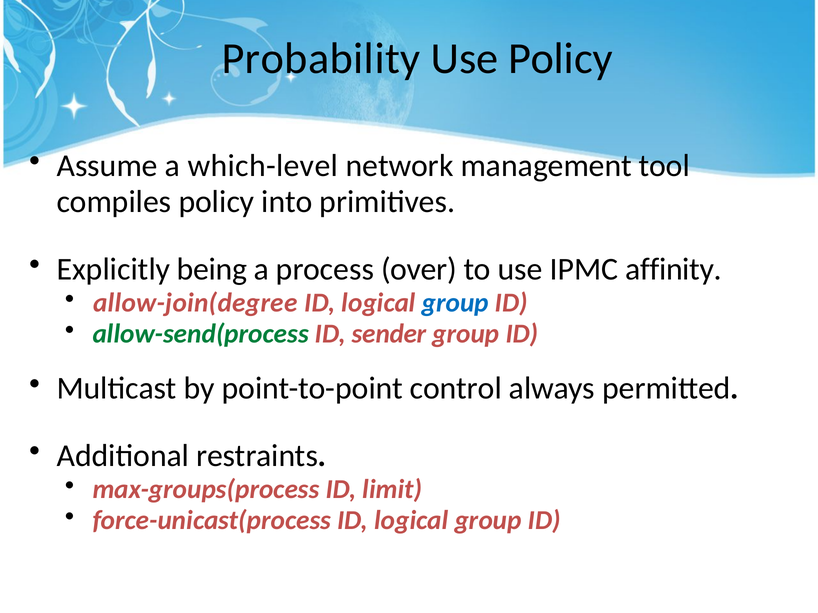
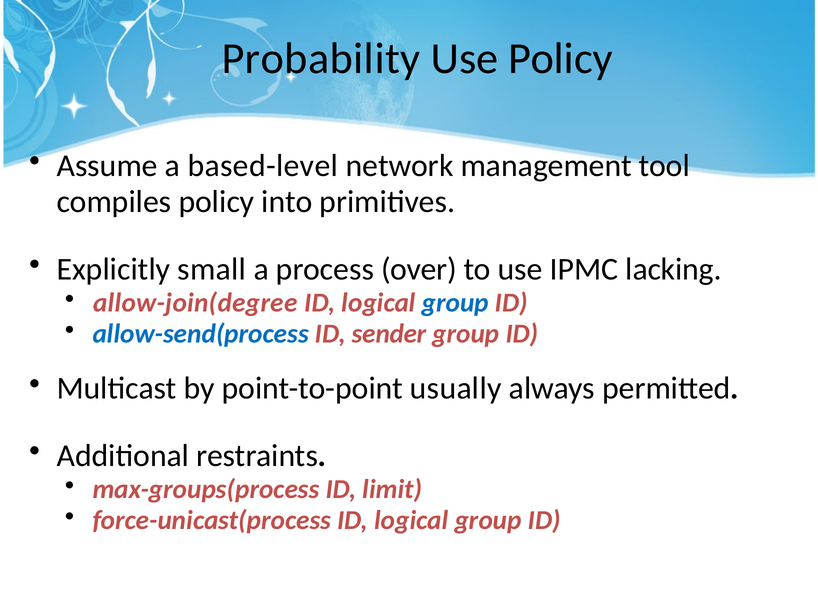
which-level: which-level -> based-level
being: being -> small
affinity: affinity -> lacking
allow-send(process colour: green -> blue
control: control -> usually
